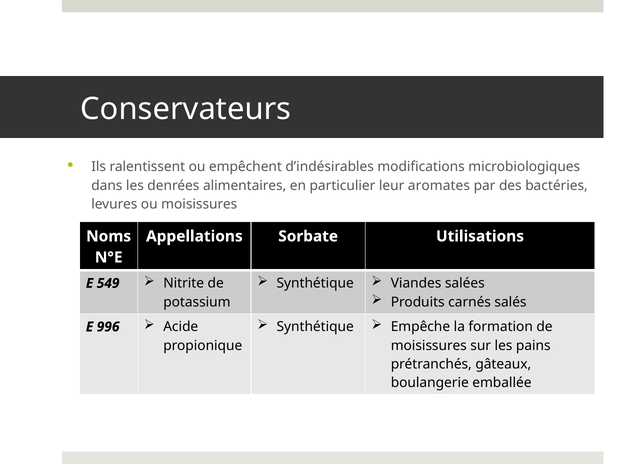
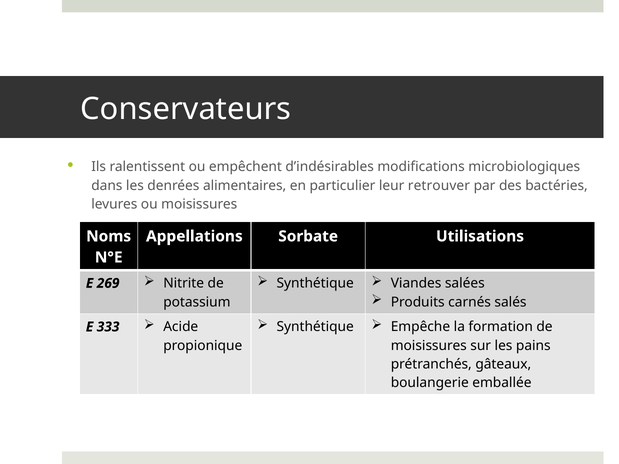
aromates: aromates -> retrouver
549: 549 -> 269
996: 996 -> 333
